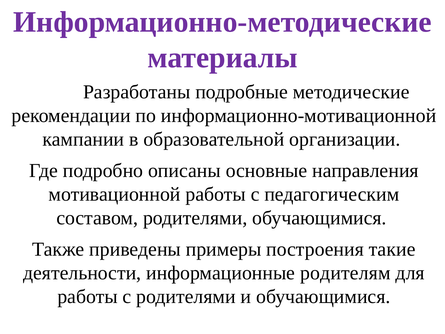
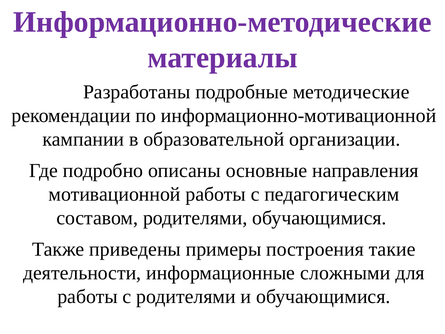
родителям: родителям -> сложными
